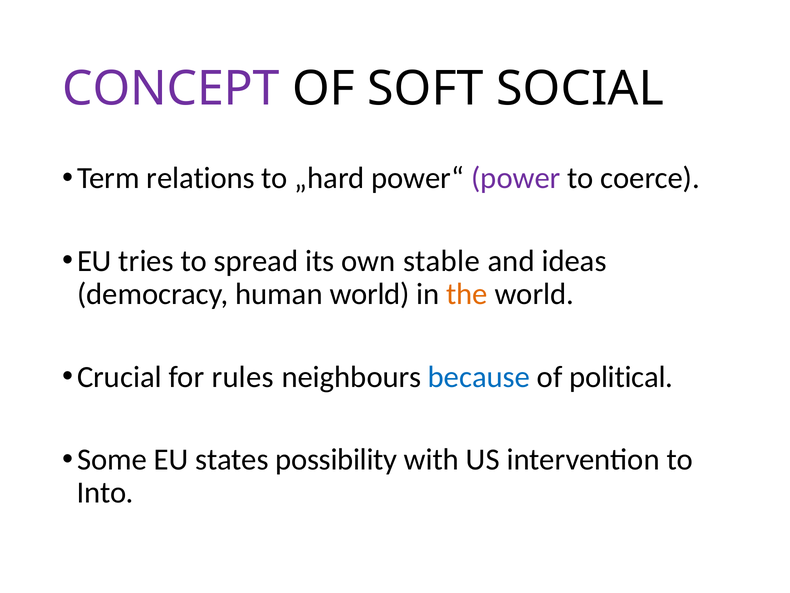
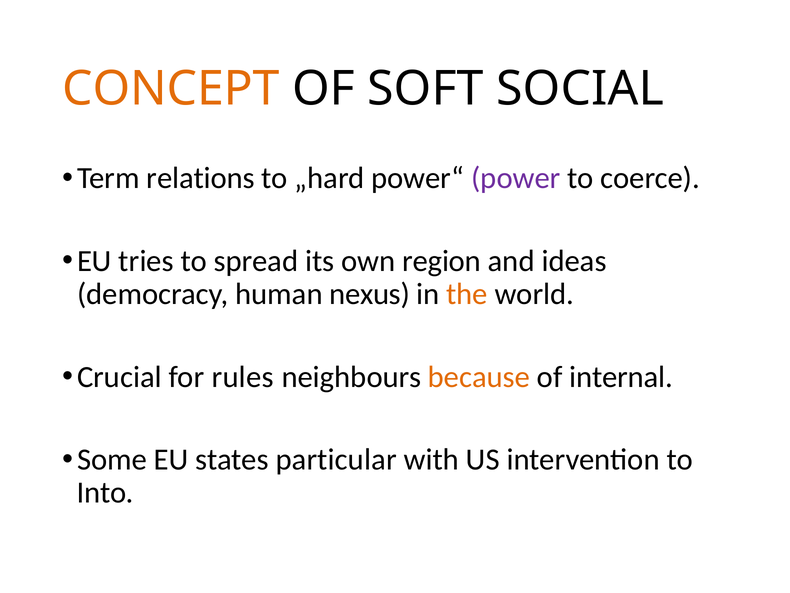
CONCEPT colour: purple -> orange
stable: stable -> region
human world: world -> nexus
because colour: blue -> orange
political: political -> internal
possibility: possibility -> particular
